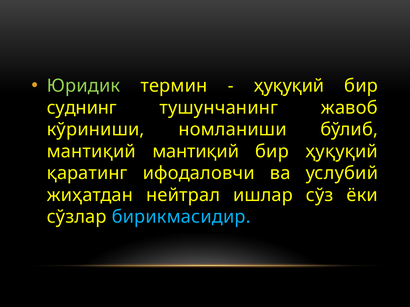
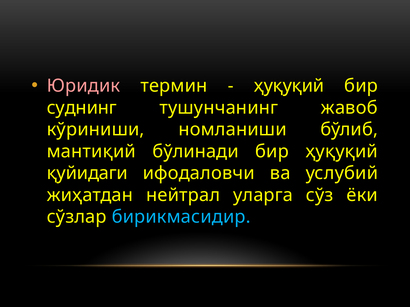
Юридик colour: light green -> pink
мантиқий мантиқий: мантиқий -> бўлинади
қаратинг: қаратинг -> қуйидаги
ишлар: ишлар -> уларга
